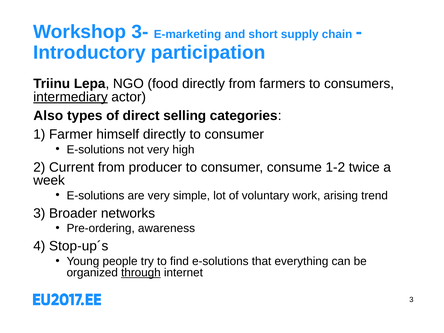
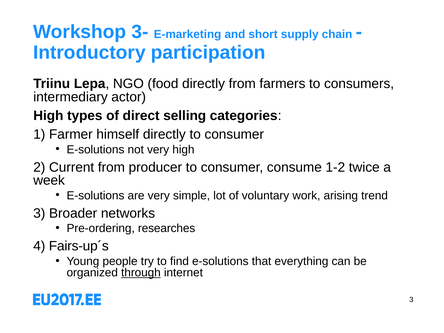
intermediary underline: present -> none
Also at (48, 116): Also -> High
awareness: awareness -> researches
Stop-up´s: Stop-up´s -> Fairs-up´s
